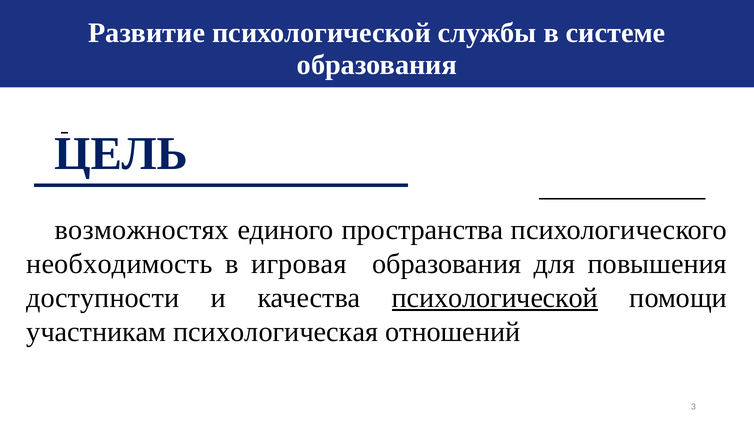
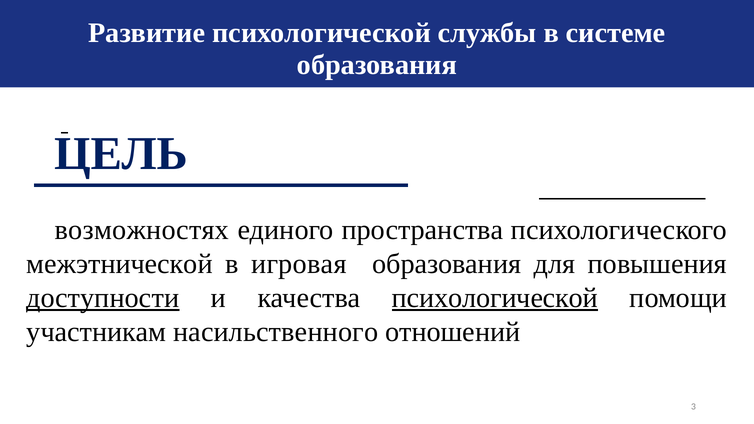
необходимость: необходимость -> межэтнической
доступности underline: none -> present
психологическая: психологическая -> насильственного
